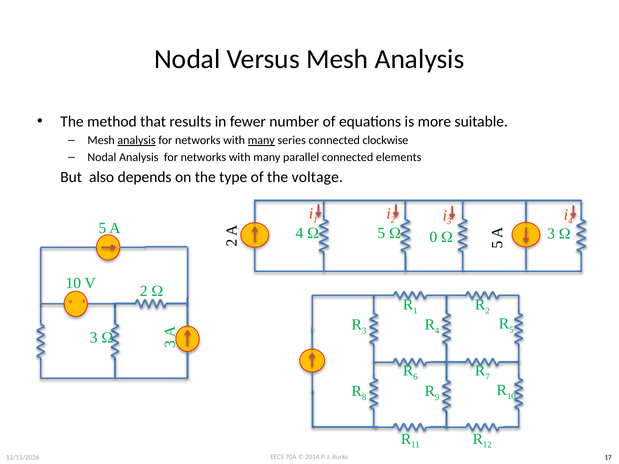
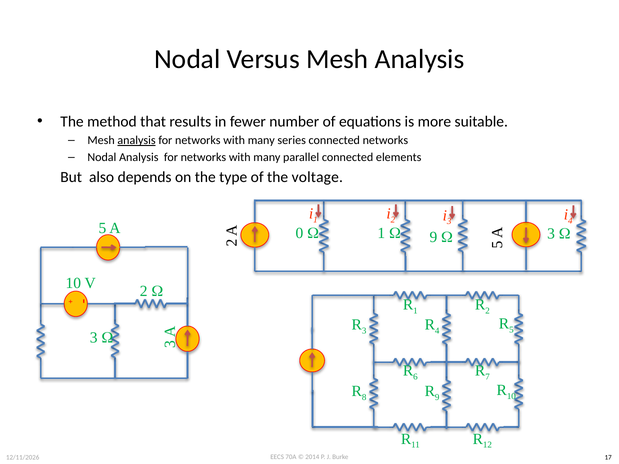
many at (261, 140) underline: present -> none
connected clockwise: clockwise -> networks
4 at (299, 233): 4 -> 0
5 at (381, 233): 5 -> 1
W 0: 0 -> 9
